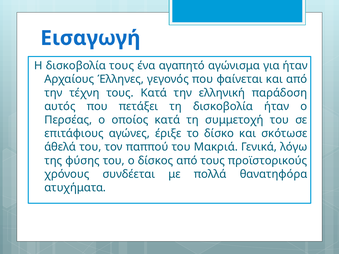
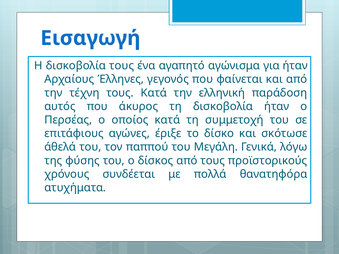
πετάξει: πετάξει -> άκυρος
Μακριά: Μακριά -> Μεγάλη
